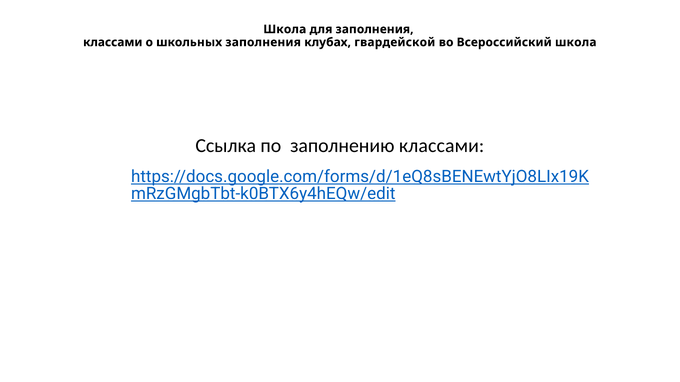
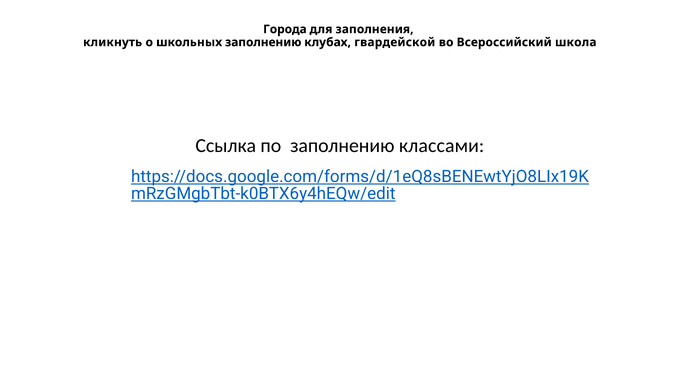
Школа at (285, 29): Школа -> Города
классами at (113, 42): классами -> кликнуть
школьных заполнения: заполнения -> заполнению
